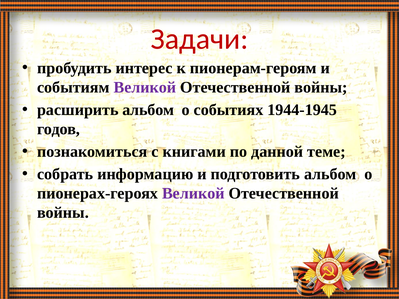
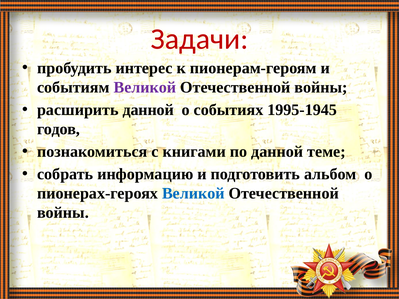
расширить альбом: альбом -> данной
1944-1945: 1944-1945 -> 1995-1945
Великой at (193, 194) colour: purple -> blue
